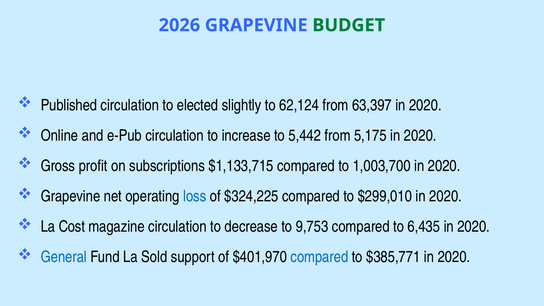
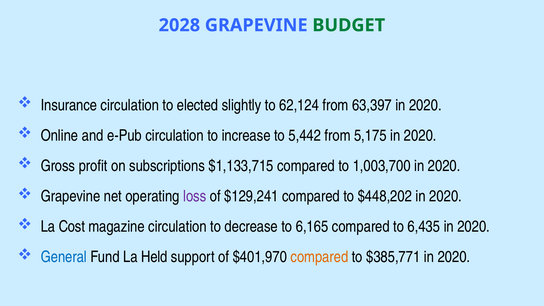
2026: 2026 -> 2028
Published: Published -> Insurance
loss colour: blue -> purple
$324,225: $324,225 -> $129,241
$299,010: $299,010 -> $448,202
9,753: 9,753 -> 6,165
Sold: Sold -> Held
compared at (319, 257) colour: blue -> orange
